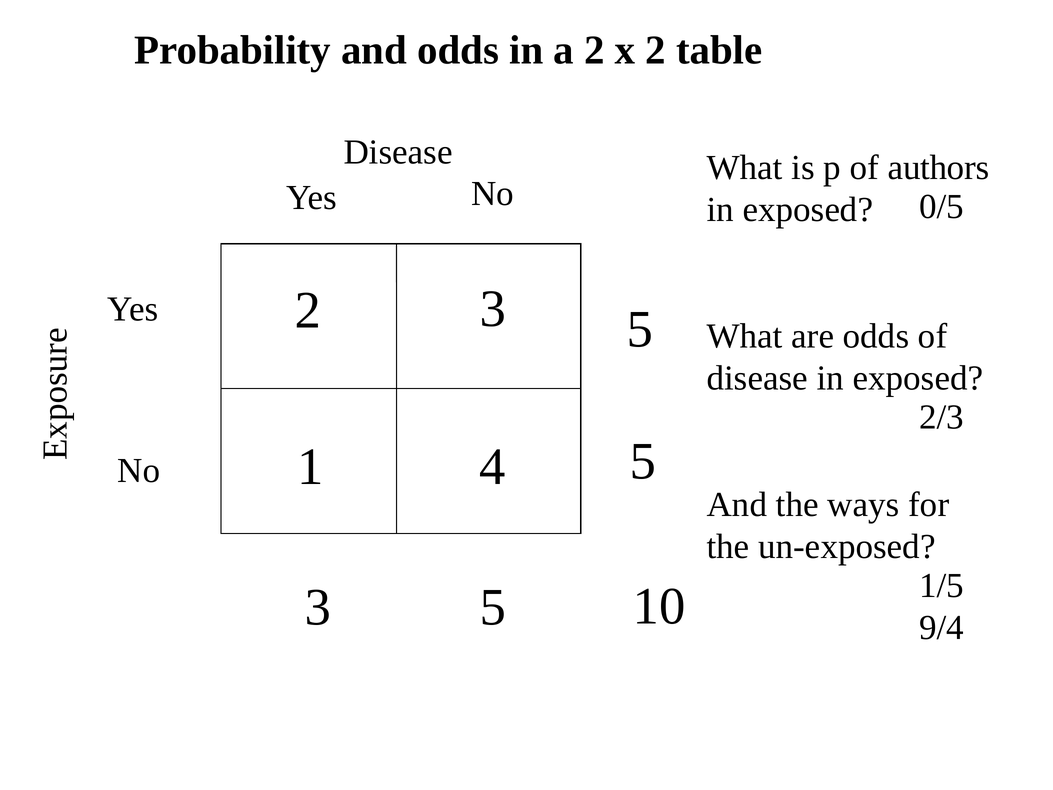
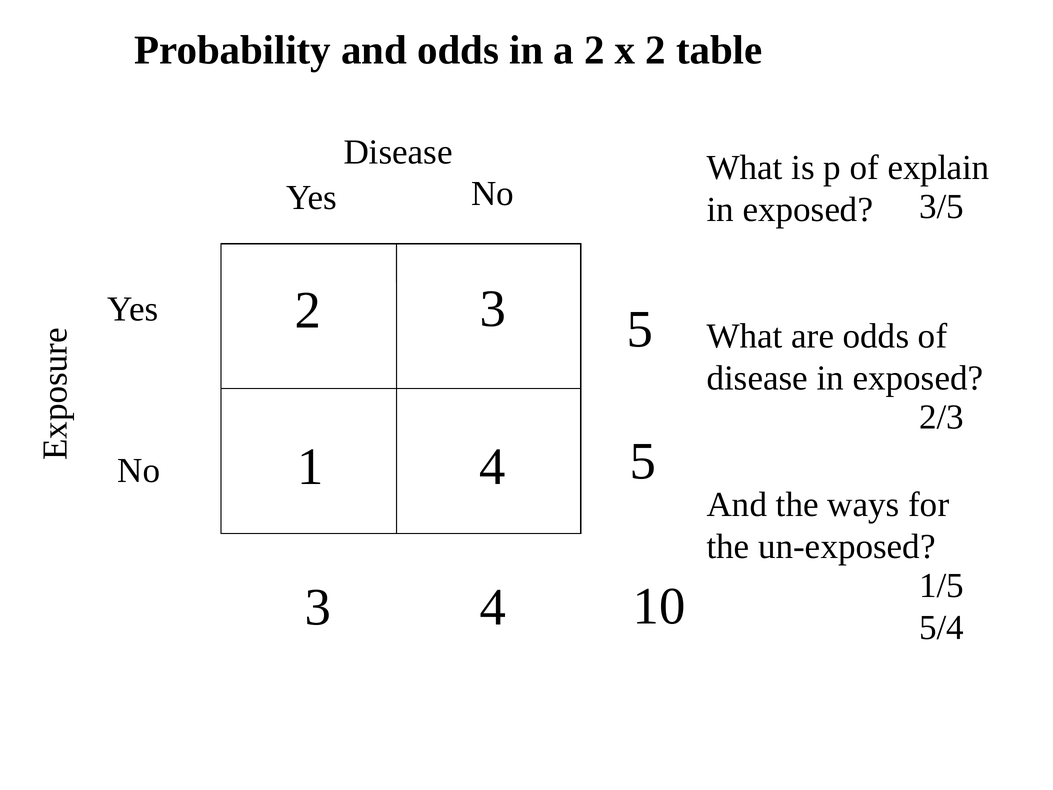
authors: authors -> explain
0/5: 0/5 -> 3/5
3 5: 5 -> 4
9/4: 9/4 -> 5/4
